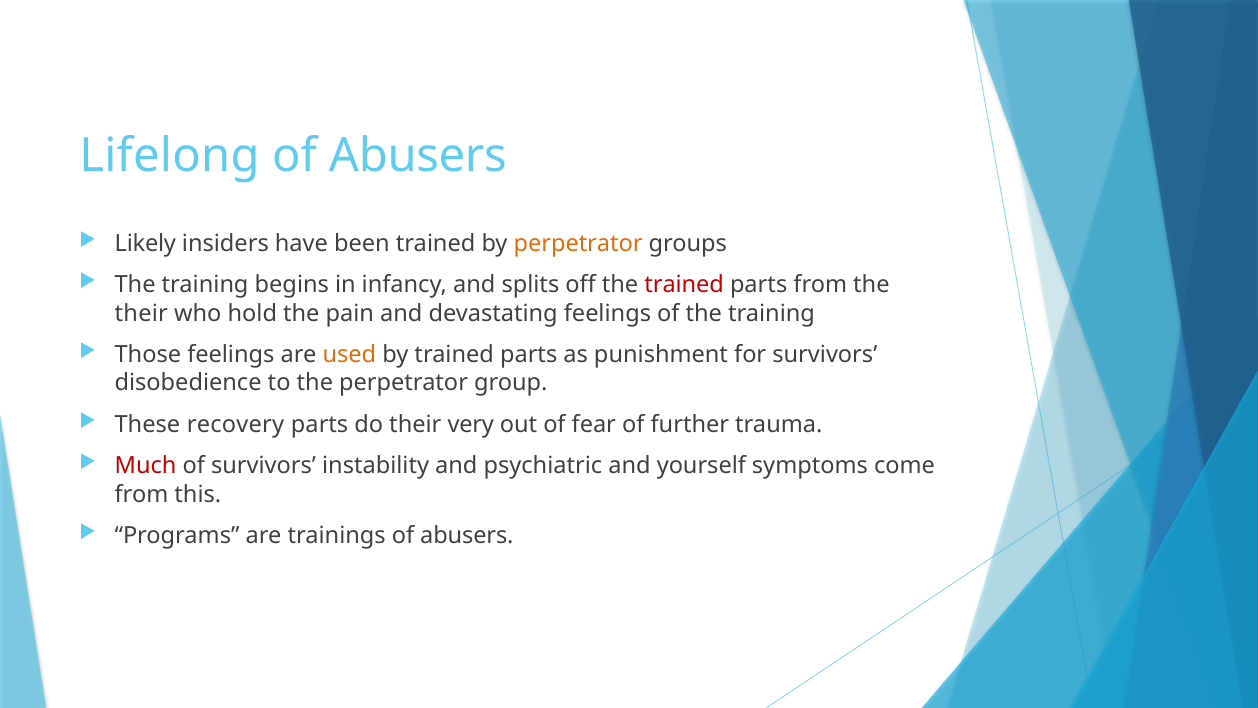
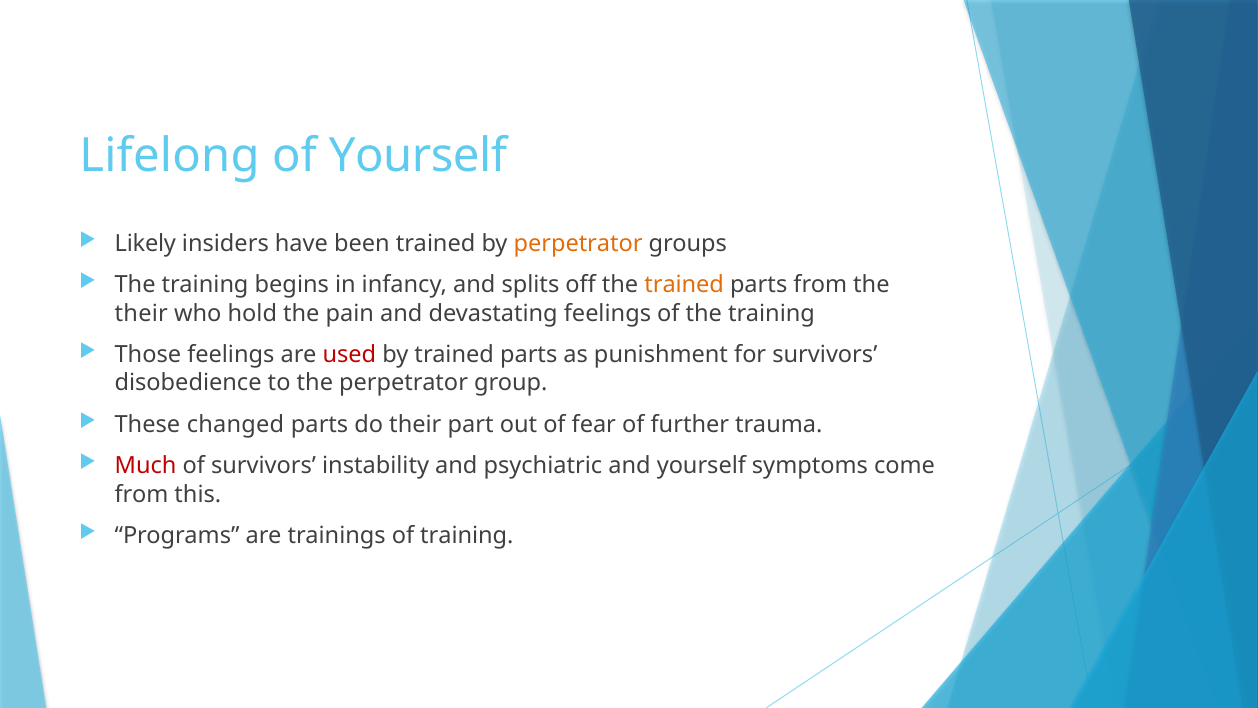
Abusers at (418, 156): Abusers -> Yourself
trained at (684, 285) colour: red -> orange
used colour: orange -> red
recovery: recovery -> changed
very: very -> part
trainings of abusers: abusers -> training
